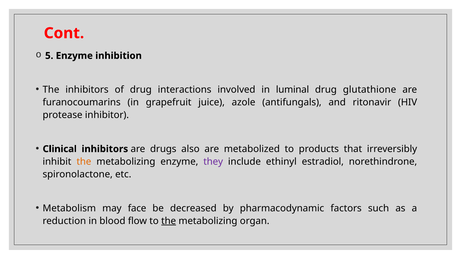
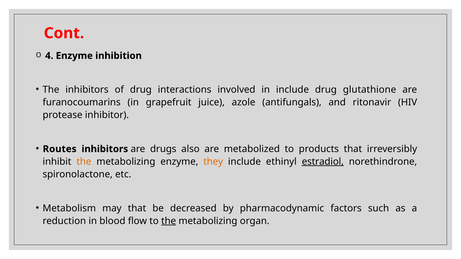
5: 5 -> 4
in luminal: luminal -> include
Clinical: Clinical -> Routes
they colour: purple -> orange
estradiol underline: none -> present
may face: face -> that
